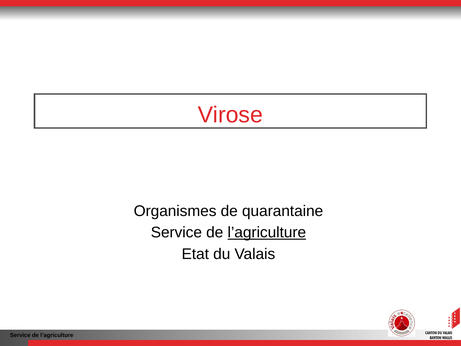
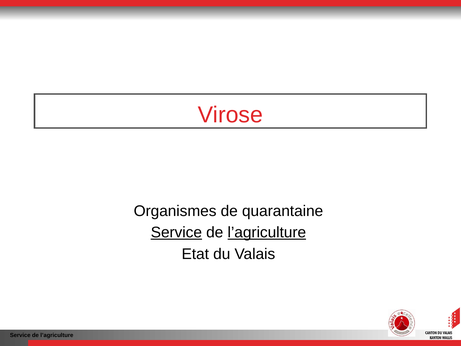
Service at (176, 232) underline: none -> present
